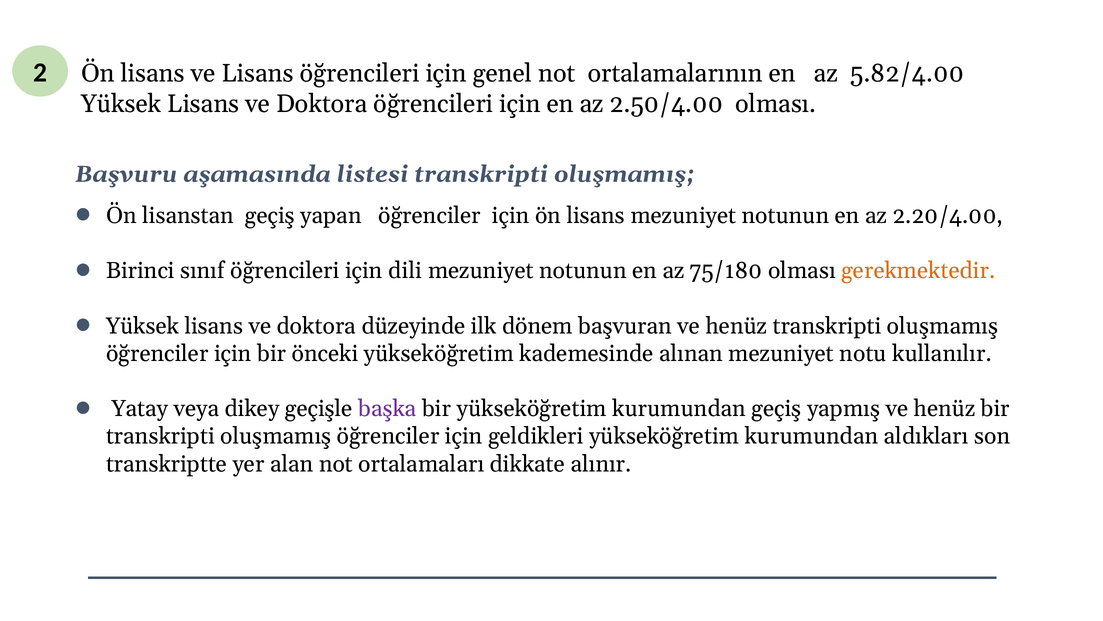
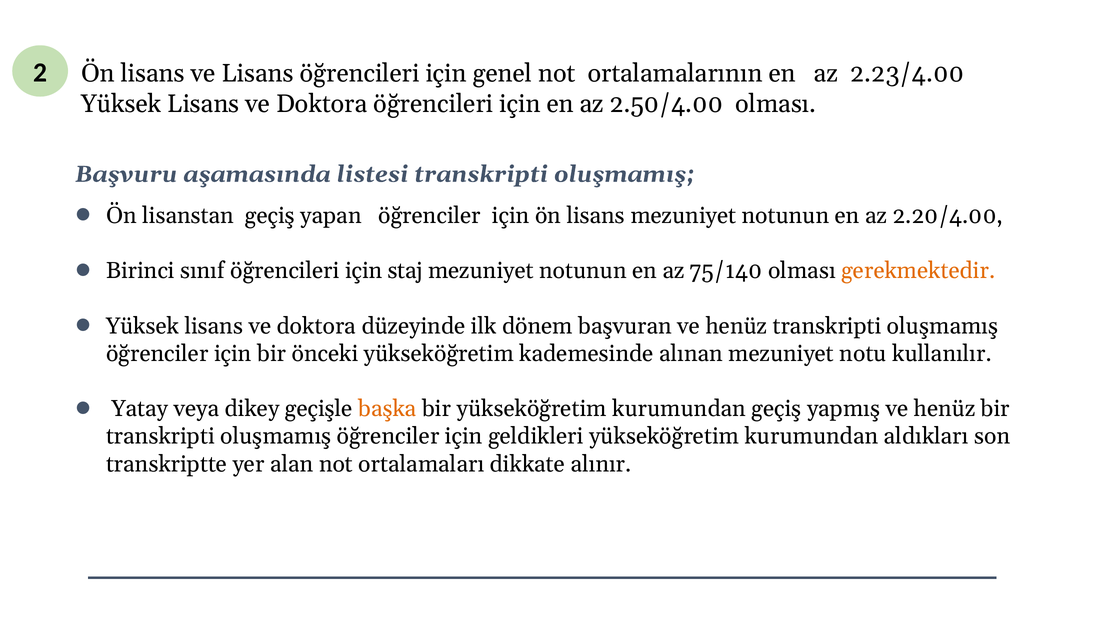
5.82/4.00: 5.82/4.00 -> 2.23/4.00
dili: dili -> staj
75/180: 75/180 -> 75/140
başka colour: purple -> orange
